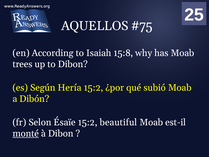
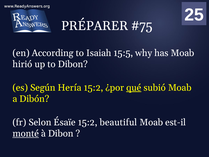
AQUELLOS: AQUELLOS -> PRÉPARER
15:8: 15:8 -> 15:5
trees: trees -> hirió
qué underline: none -> present
